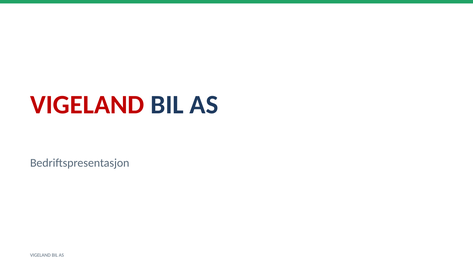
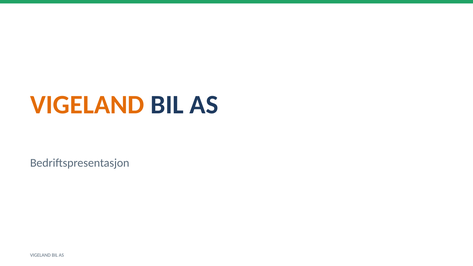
VIGELAND at (87, 105) colour: red -> orange
